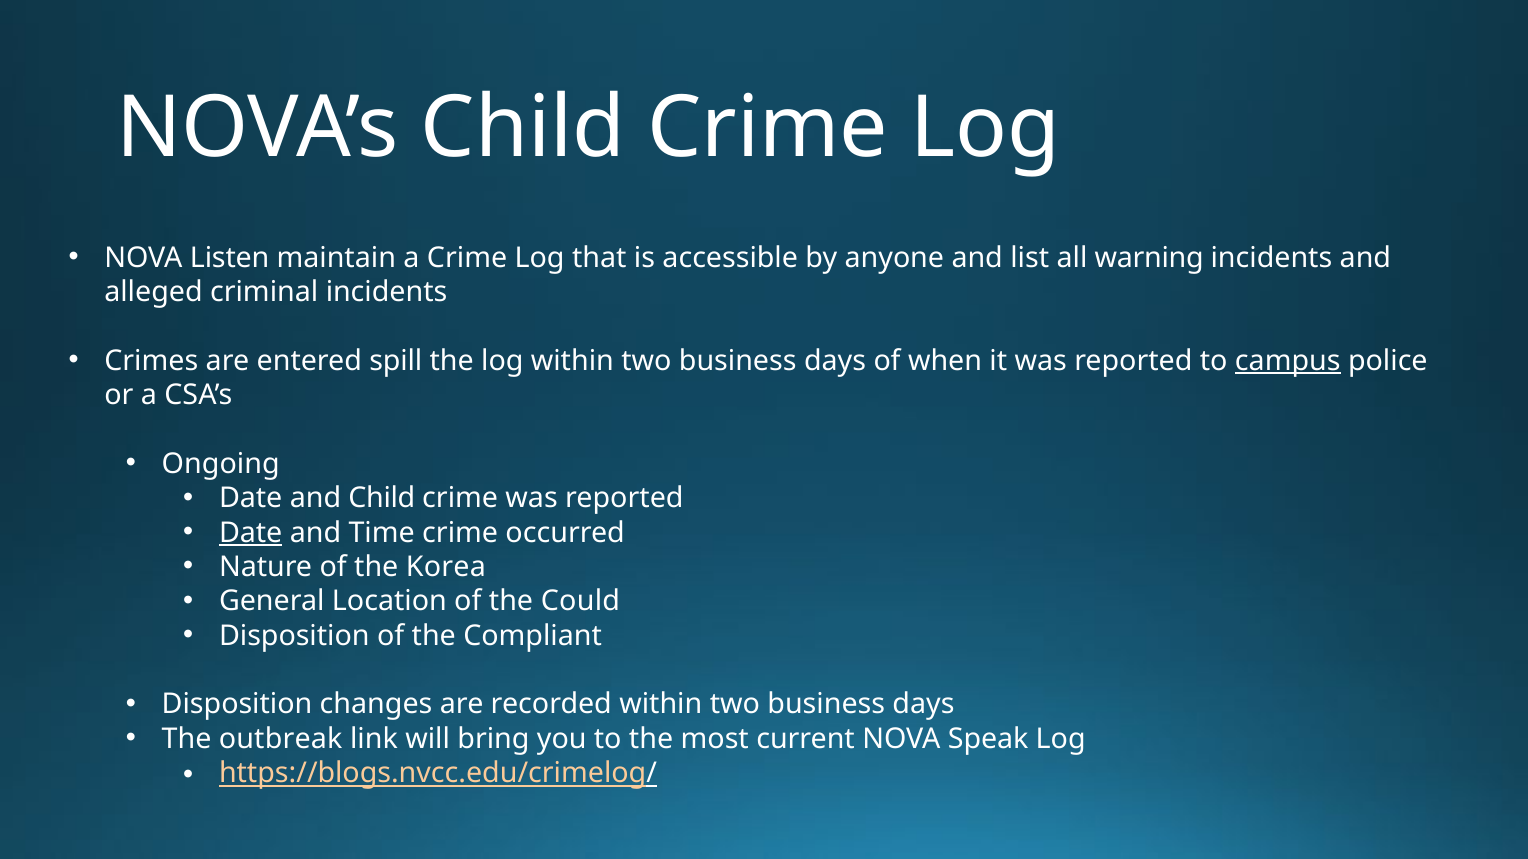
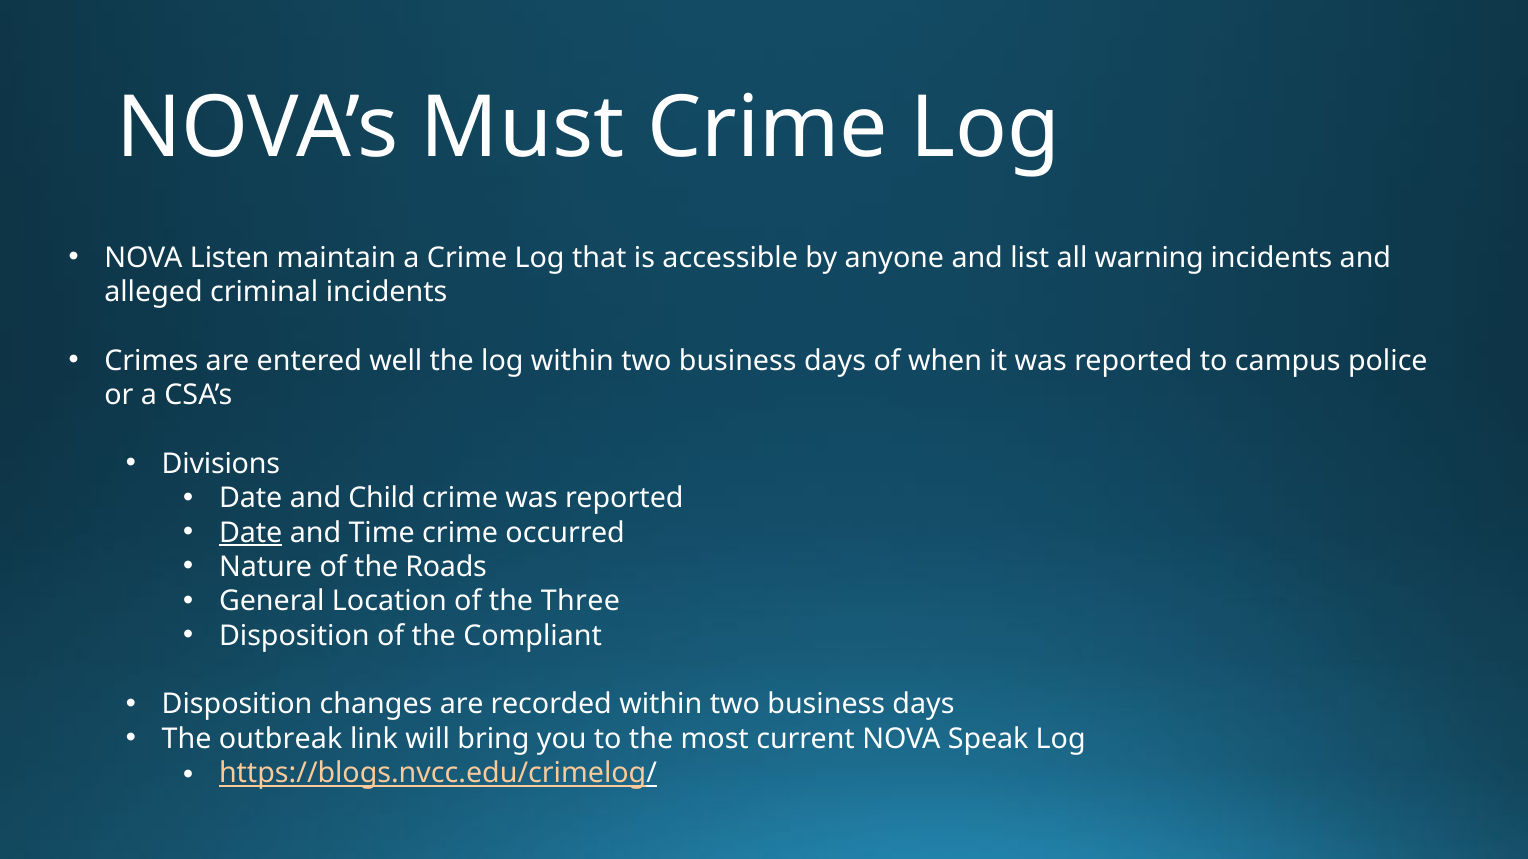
NOVA’s Child: Child -> Must
spill: spill -> well
campus underline: present -> none
Ongoing: Ongoing -> Divisions
Korea: Korea -> Roads
Could: Could -> Three
